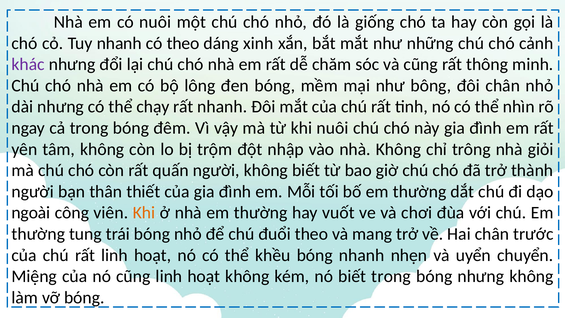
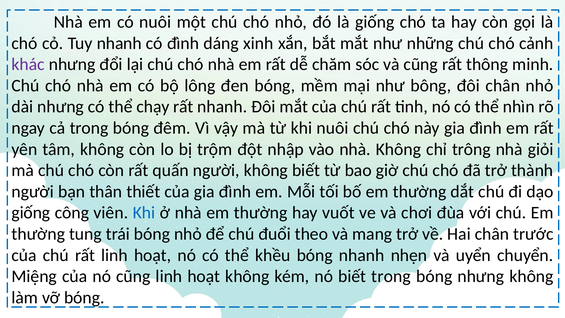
có theo: theo -> đình
ngoài at (31, 213): ngoài -> giống
Khi at (144, 213) colour: orange -> blue
